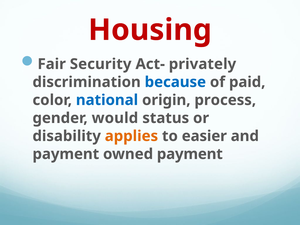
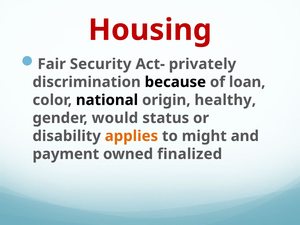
because colour: blue -> black
paid: paid -> loan
national colour: blue -> black
process: process -> healthy
easier: easier -> might
owned payment: payment -> finalized
